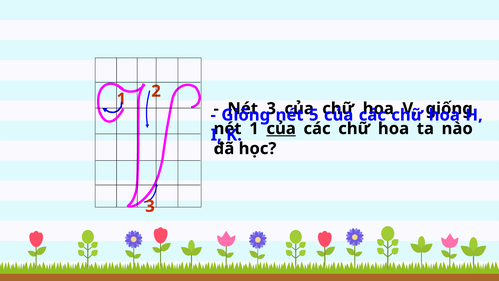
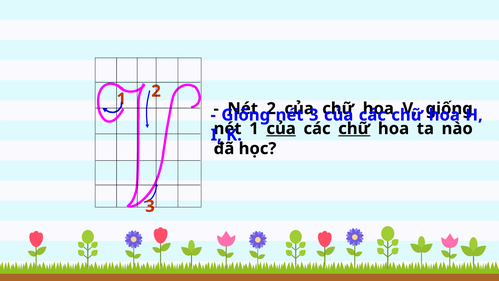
3 at (271, 108): 3 -> 2
5 at (314, 115): 5 -> 3
chữ at (354, 128) underline: none -> present
